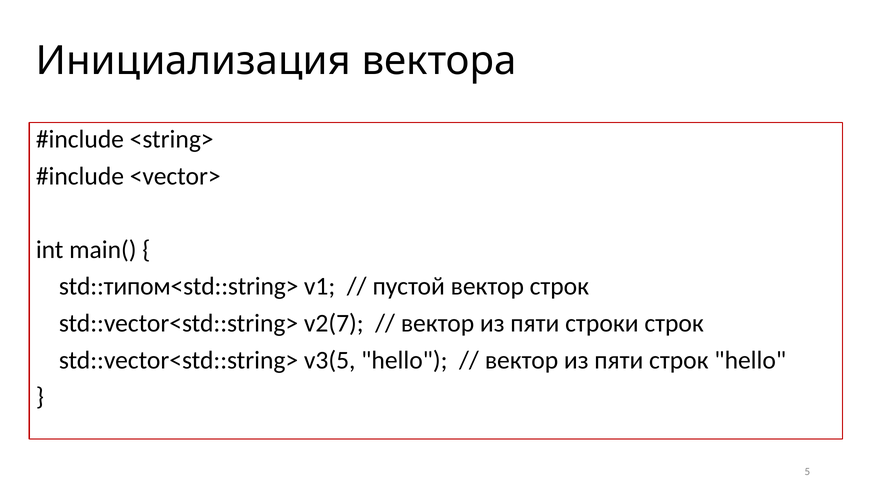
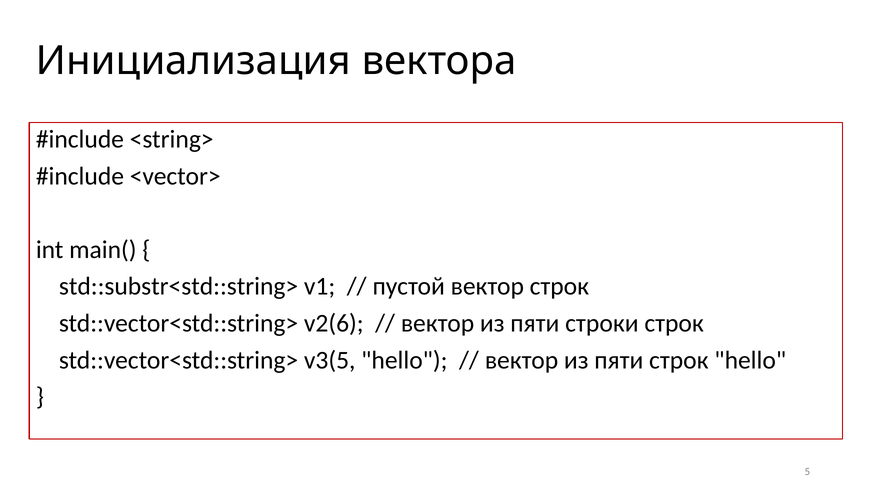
std::типом<std::string>: std::типом<std::string> -> std::substr<std::string>
v2(7: v2(7 -> v2(6
